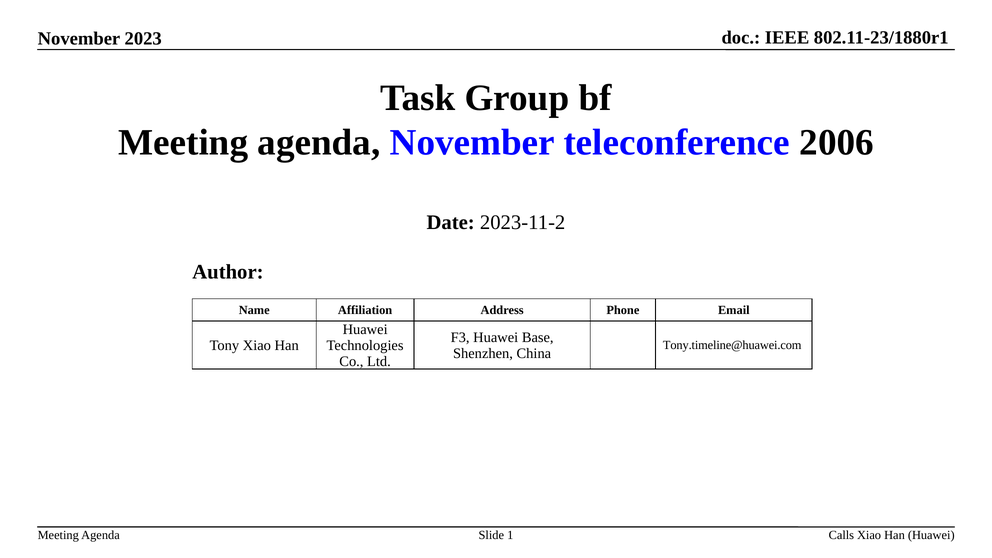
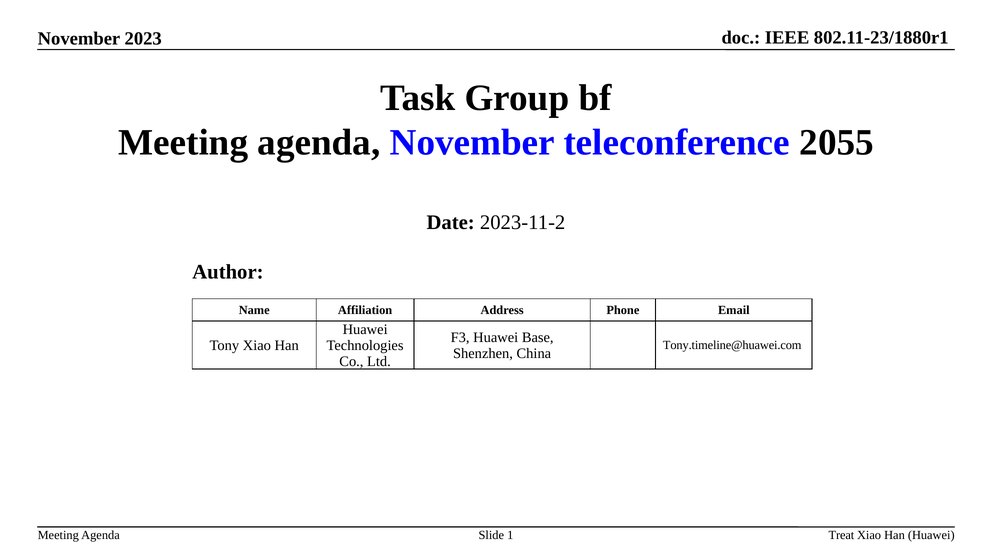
2006: 2006 -> 2055
Calls: Calls -> Treat
